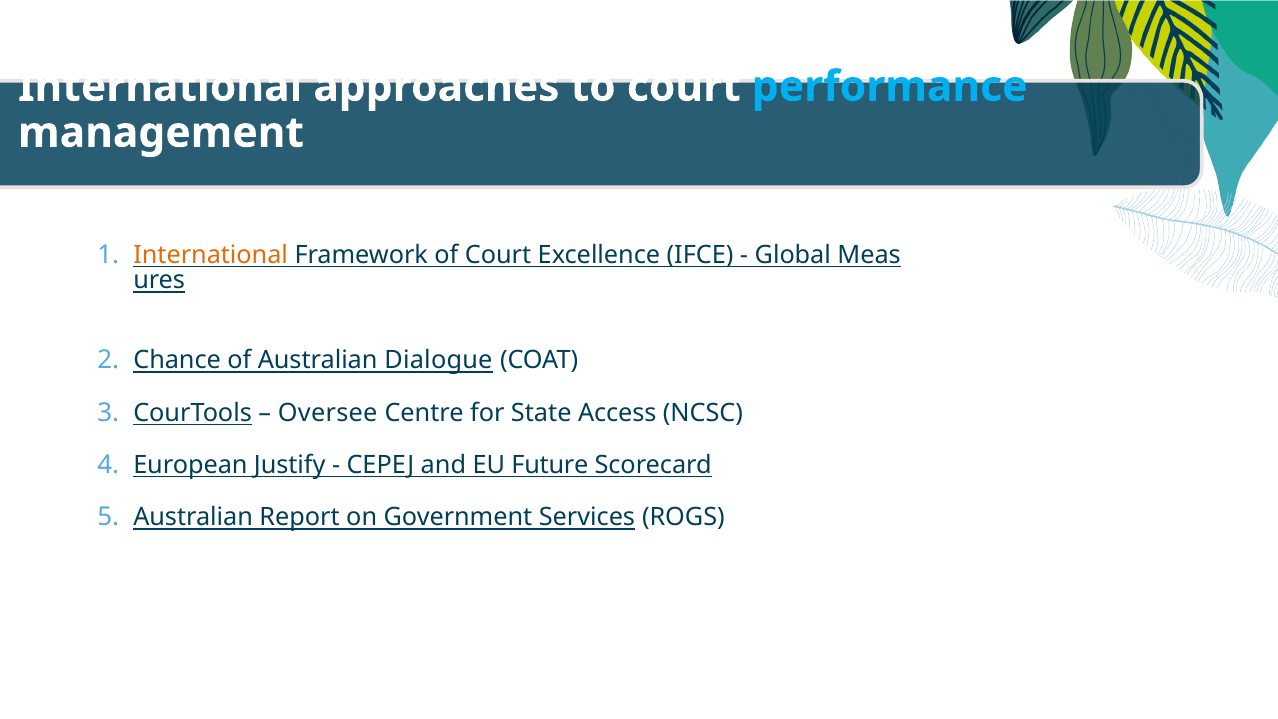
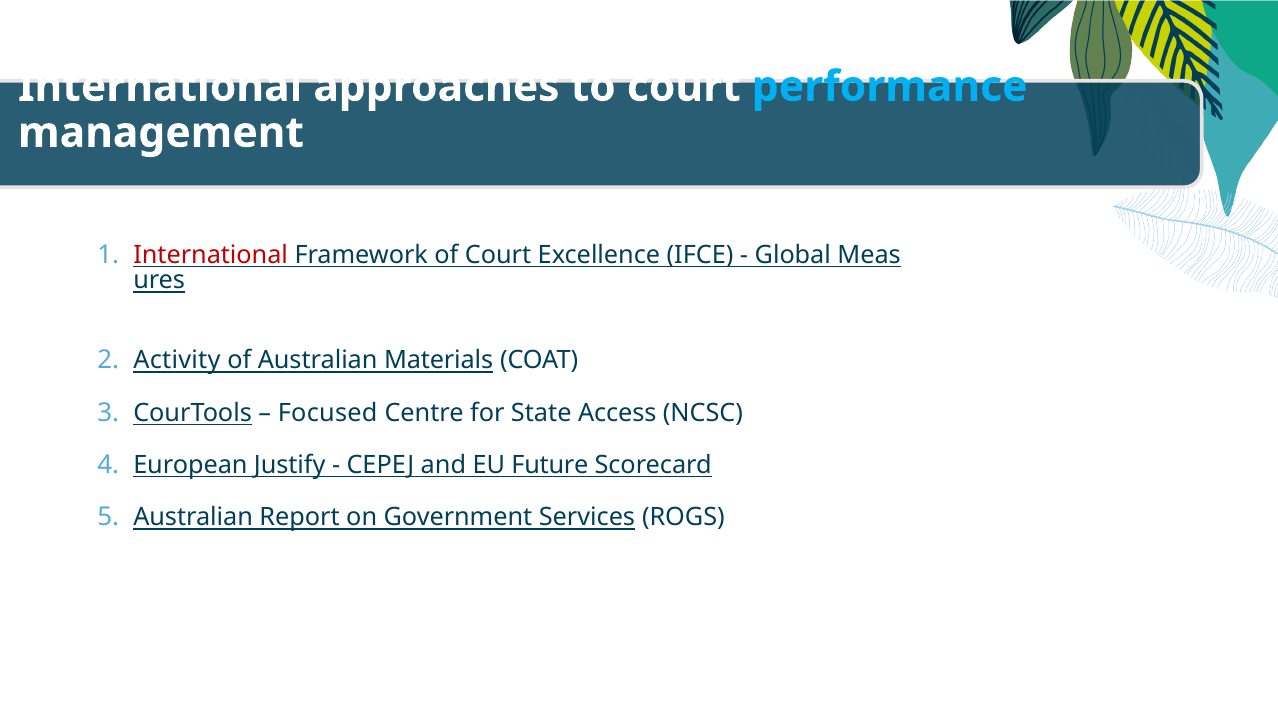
International at (211, 255) colour: orange -> red
Chance: Chance -> Activity
Dialogue: Dialogue -> Materials
Oversee: Oversee -> Focused
